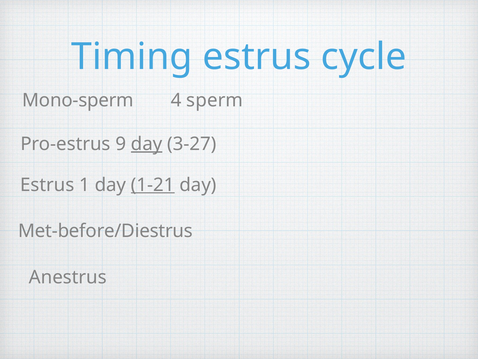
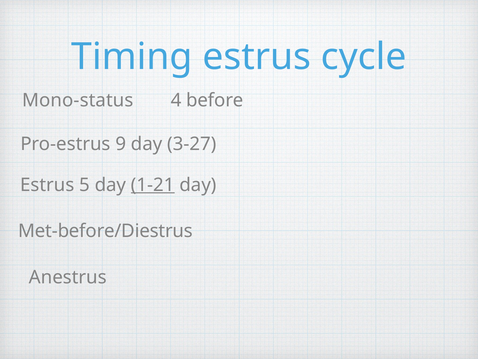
Mono-sperm: Mono-sperm -> Mono-status
sperm: sperm -> before
day at (147, 144) underline: present -> none
1: 1 -> 5
